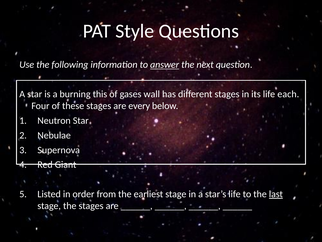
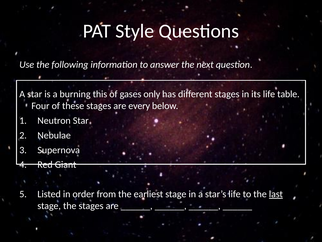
answer underline: present -> none
wall: wall -> only
each: each -> table
